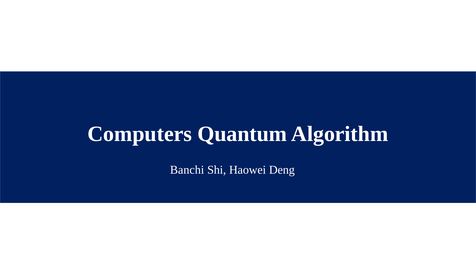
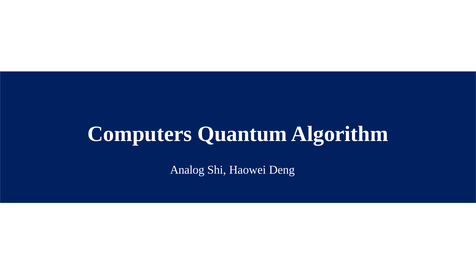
Banchi: Banchi -> Analog
